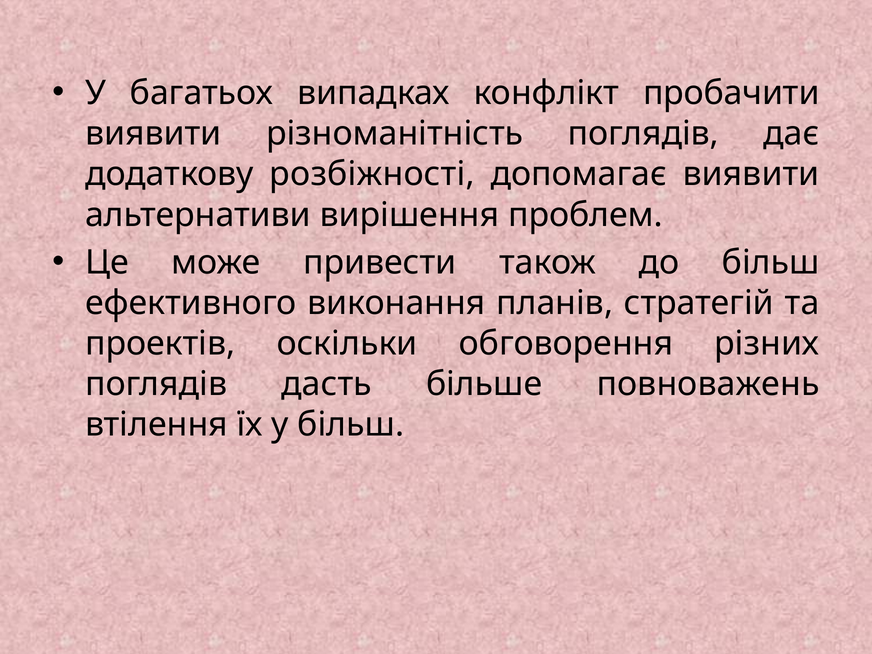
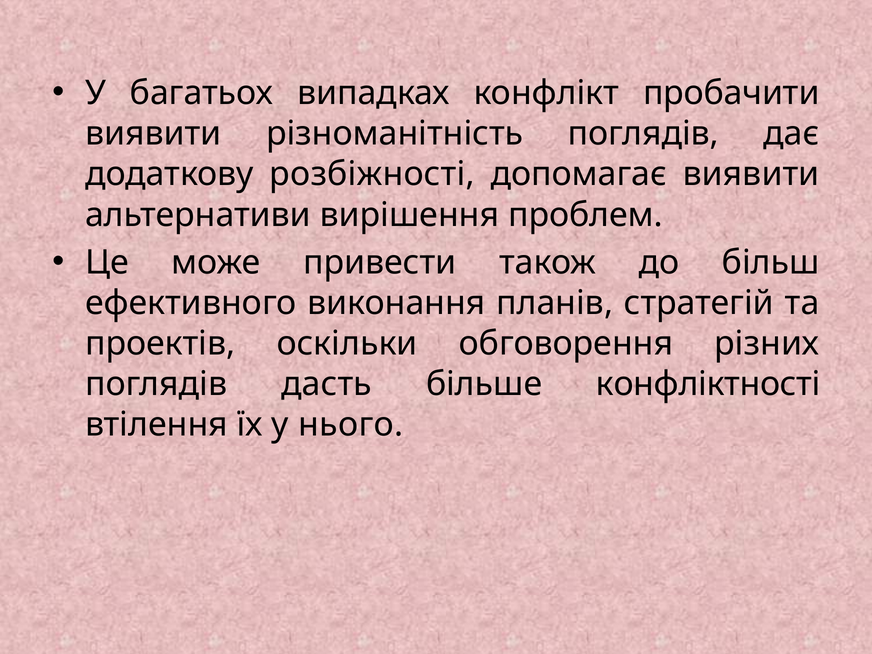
повноважень: повноважень -> конфліктності
у більш: більш -> нього
